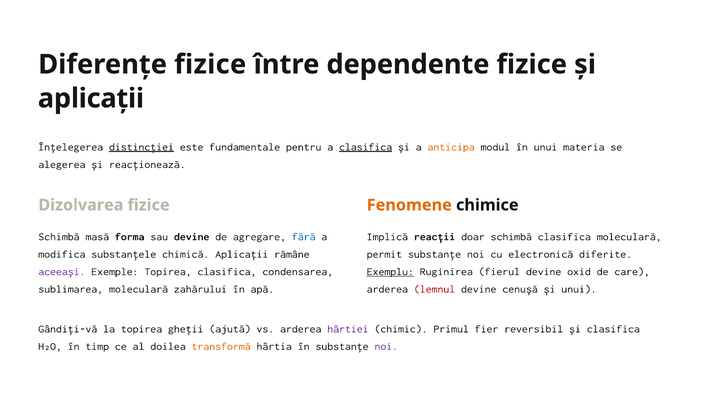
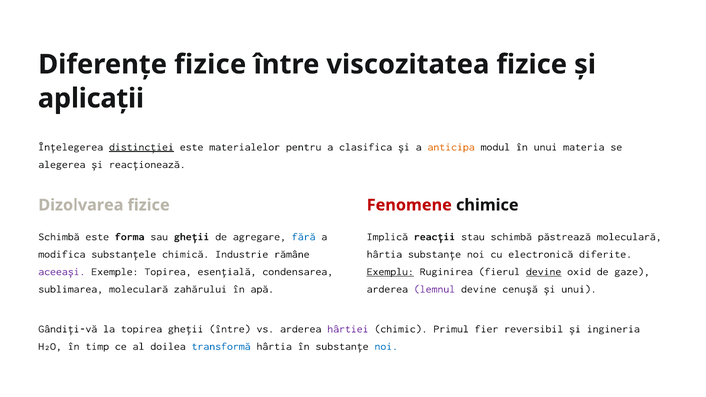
dependente: dependente -> viscozitatea
fundamentale: fundamentale -> materialelor
clasifica at (366, 147) underline: present -> none
Fenomene colour: orange -> red
Schimbă masă: masă -> este
sau devine: devine -> gheții
doar: doar -> stau
schimbă clasifica: clasifica -> păstrează
chimică Aplicații: Aplicații -> Industrie
permit at (384, 254): permit -> hârtia
Topirea clasifica: clasifica -> esențială
devine at (544, 272) underline: none -> present
care: care -> gaze
lemnul colour: red -> purple
gheții ajută: ajută -> între
și clasifica: clasifica -> ingineria
transformă colour: orange -> blue
noi at (386, 346) colour: purple -> blue
